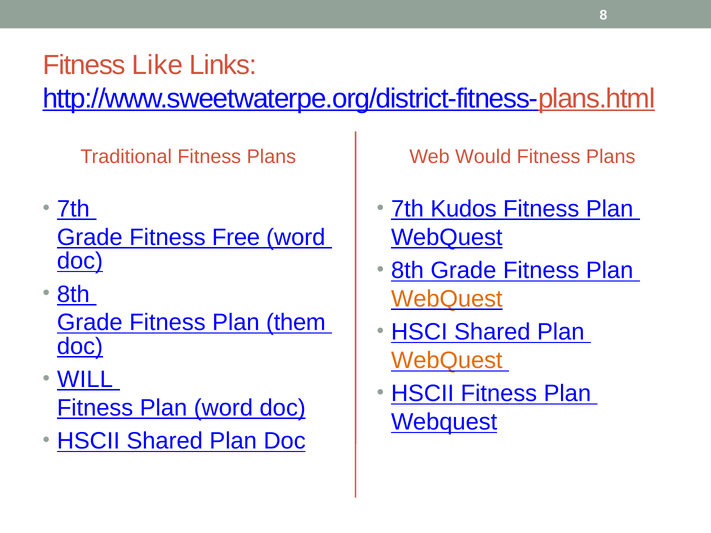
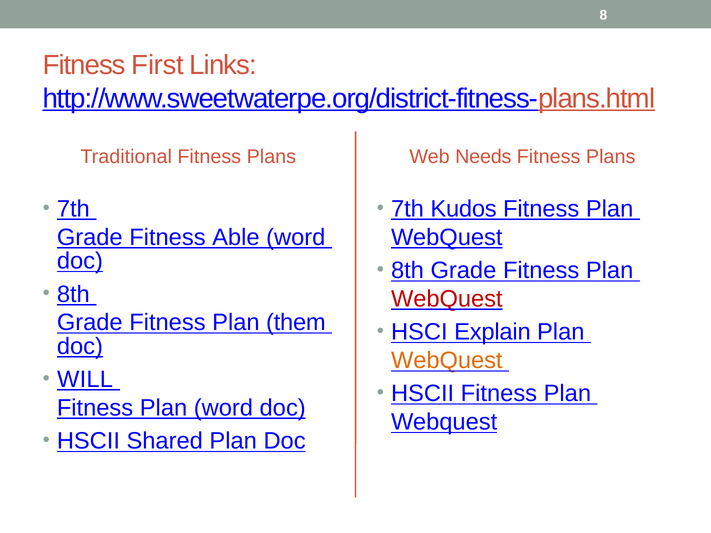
Like: Like -> First
Would: Would -> Needs
Free: Free -> Able
WebQuest at (447, 299) colour: orange -> red
HSCI Shared: Shared -> Explain
